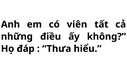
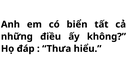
viên: viên -> biển
